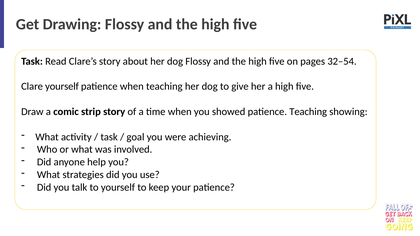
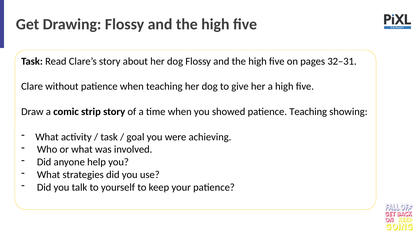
32–54: 32–54 -> 32–31
Clare yourself: yourself -> without
